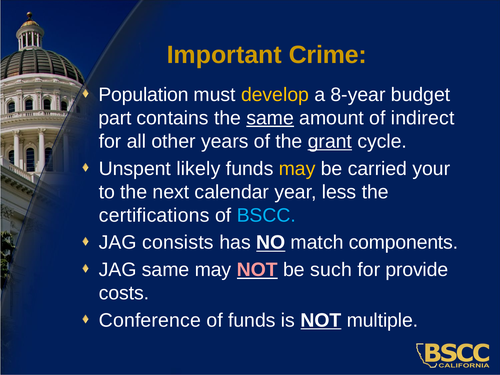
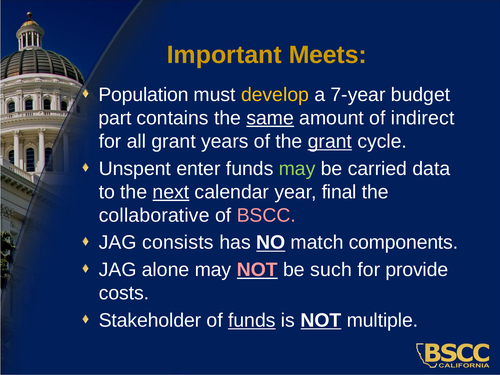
Crime: Crime -> Meets
8-year: 8-year -> 7-year
all other: other -> grant
likely: likely -> enter
may at (297, 169) colour: yellow -> light green
your: your -> data
next underline: none -> present
less: less -> final
certifications: certifications -> collaborative
BSCC colour: light blue -> pink
JAG same: same -> alone
Conference: Conference -> Stakeholder
funds at (252, 320) underline: none -> present
